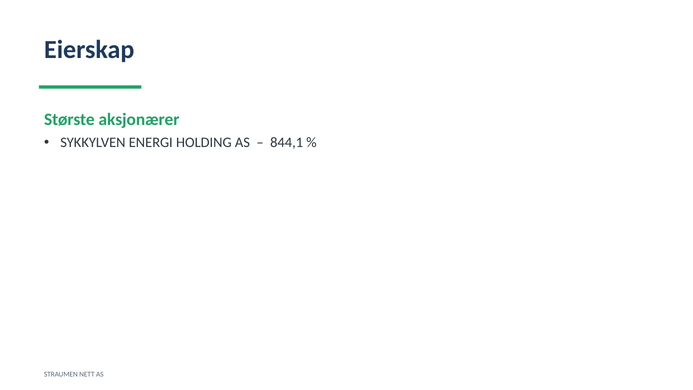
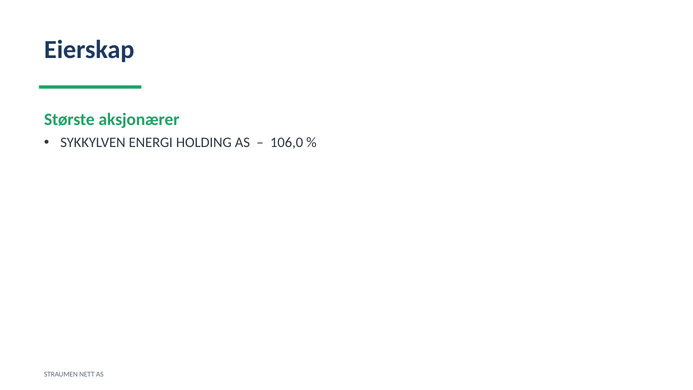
844,1: 844,1 -> 106,0
